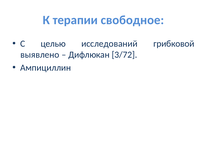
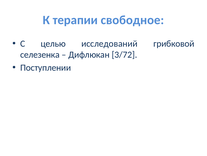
выявлено: выявлено -> селезенка
Ампициллин: Ампициллин -> Поступлении
